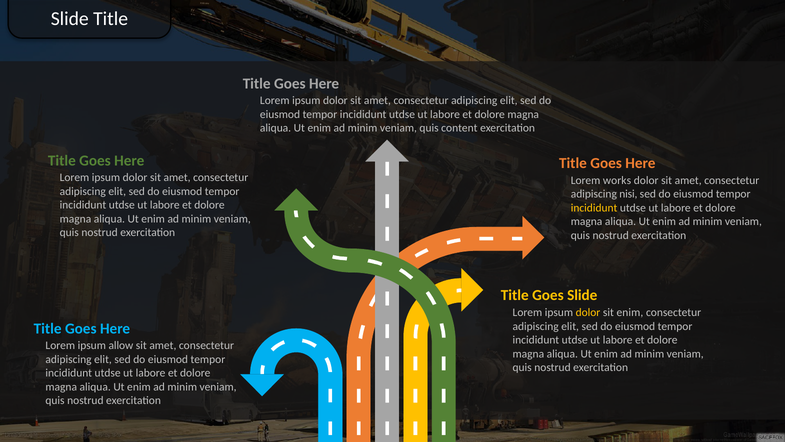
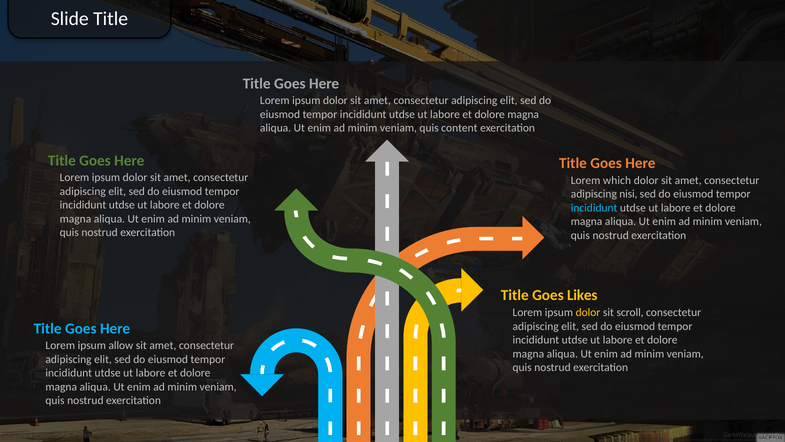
works: works -> which
incididunt at (594, 208) colour: yellow -> light blue
Goes Slide: Slide -> Likes
sit enim: enim -> scroll
